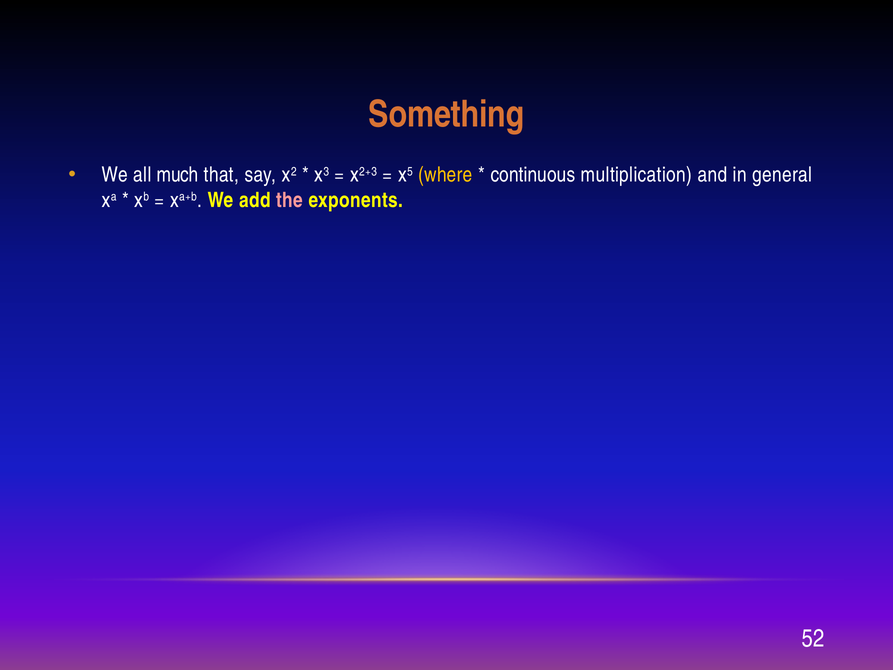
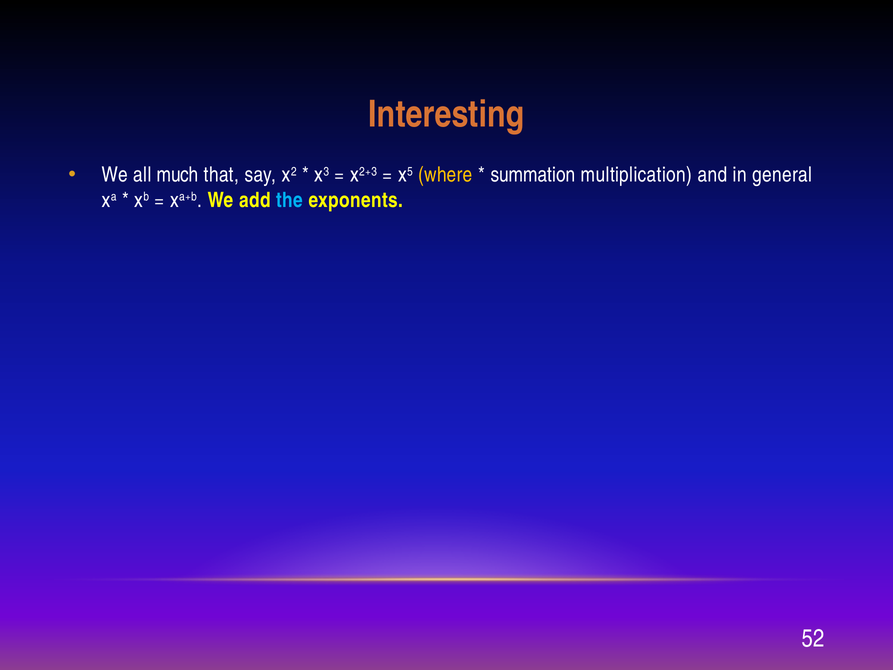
Something: Something -> Interesting
continuous: continuous -> summation
the colour: pink -> light blue
